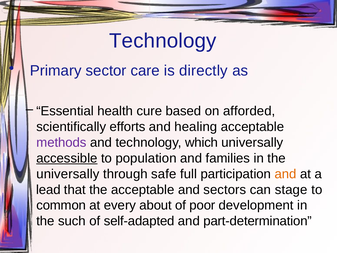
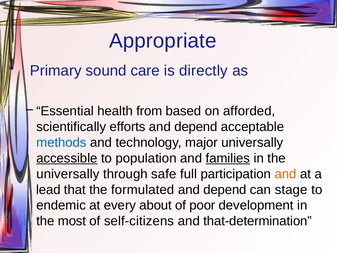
Technology at (163, 41): Technology -> Appropriate
sector: sector -> sound
cure: cure -> from
healing at (196, 127): healing -> depend
methods colour: purple -> blue
which: which -> major
families underline: none -> present
the acceptable: acceptable -> formulated
sectors at (225, 190): sectors -> depend
common: common -> endemic
such: such -> most
self-adapted: self-adapted -> self-citizens
part-determination: part-determination -> that-determination
